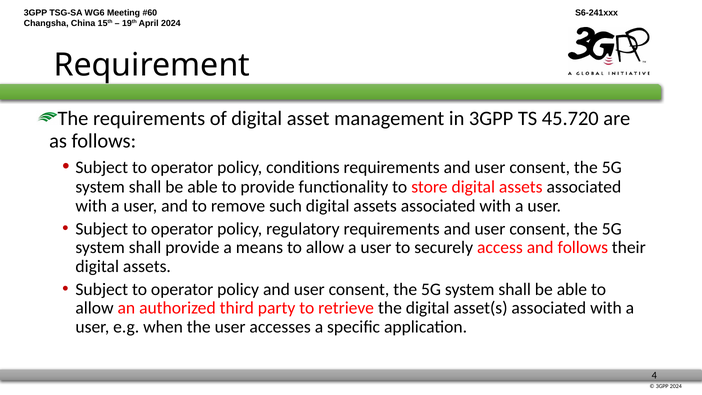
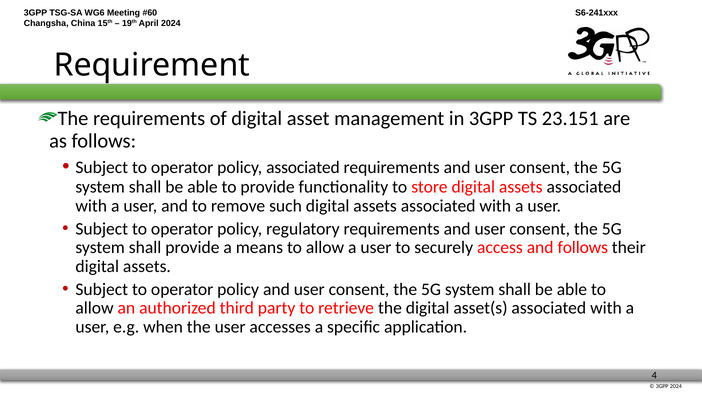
45.720: 45.720 -> 23.151
policy conditions: conditions -> associated
